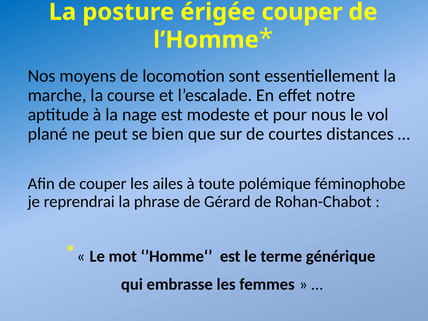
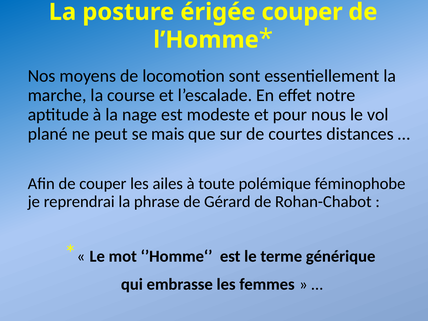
bien: bien -> mais
